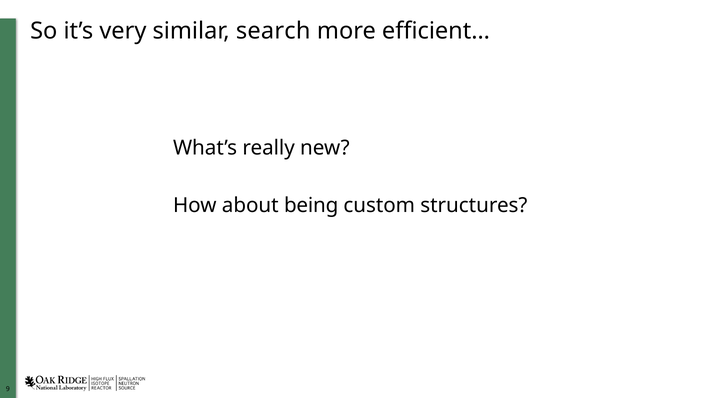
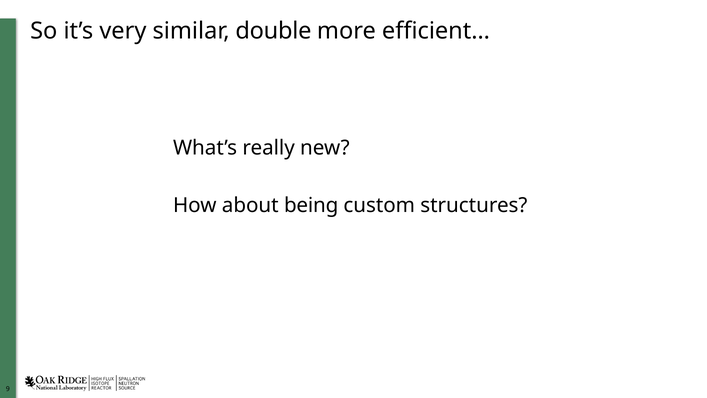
search: search -> double
